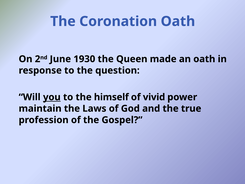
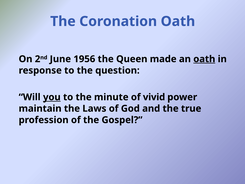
1930: 1930 -> 1956
oath at (204, 59) underline: none -> present
himself: himself -> minute
